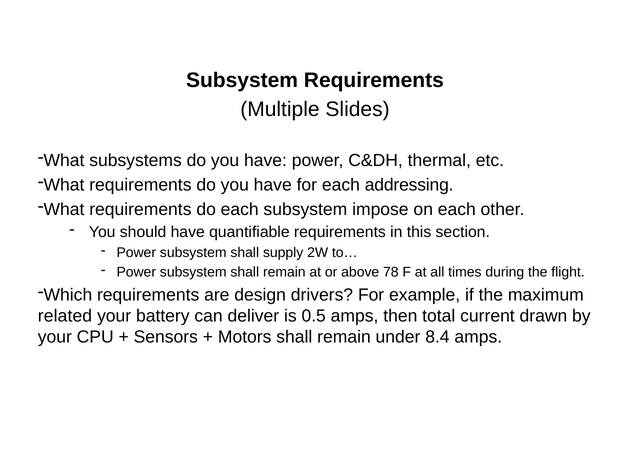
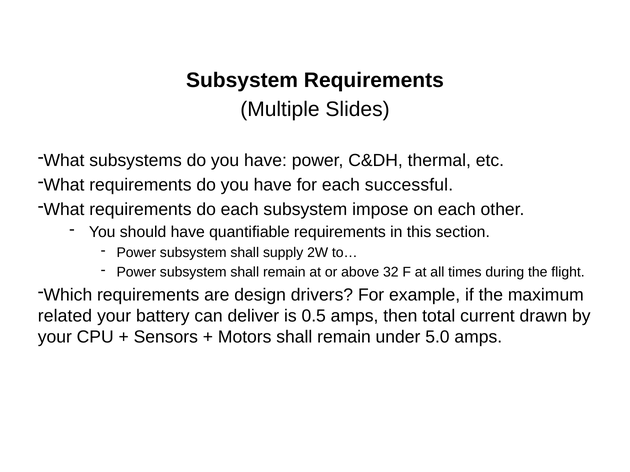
addressing: addressing -> successful
78: 78 -> 32
8.4: 8.4 -> 5.0
